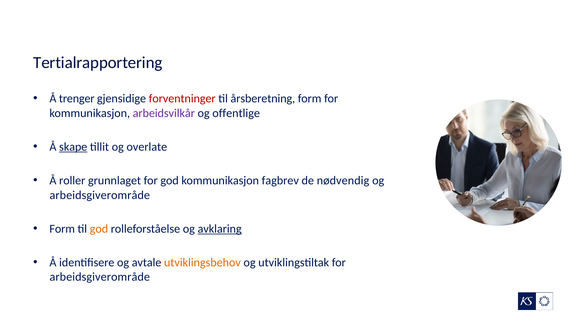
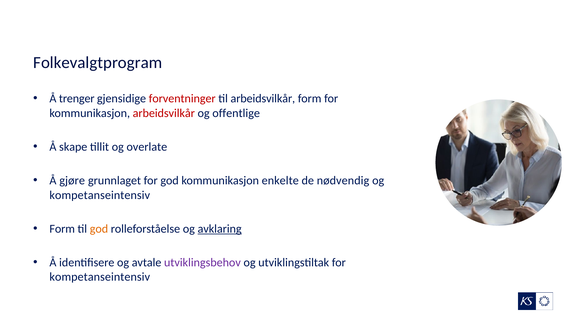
Tertialrapportering: Tertialrapportering -> Folkevalgtprogram
til årsberetning: årsberetning -> arbeidsvilkår
arbeidsvilkår at (164, 113) colour: purple -> red
skape underline: present -> none
roller: roller -> gjøre
fagbrev: fagbrev -> enkelte
arbeidsgiverområde at (100, 195): arbeidsgiverområde -> kompetanseintensiv
utviklingsbehov colour: orange -> purple
arbeidsgiverområde at (100, 277): arbeidsgiverområde -> kompetanseintensiv
